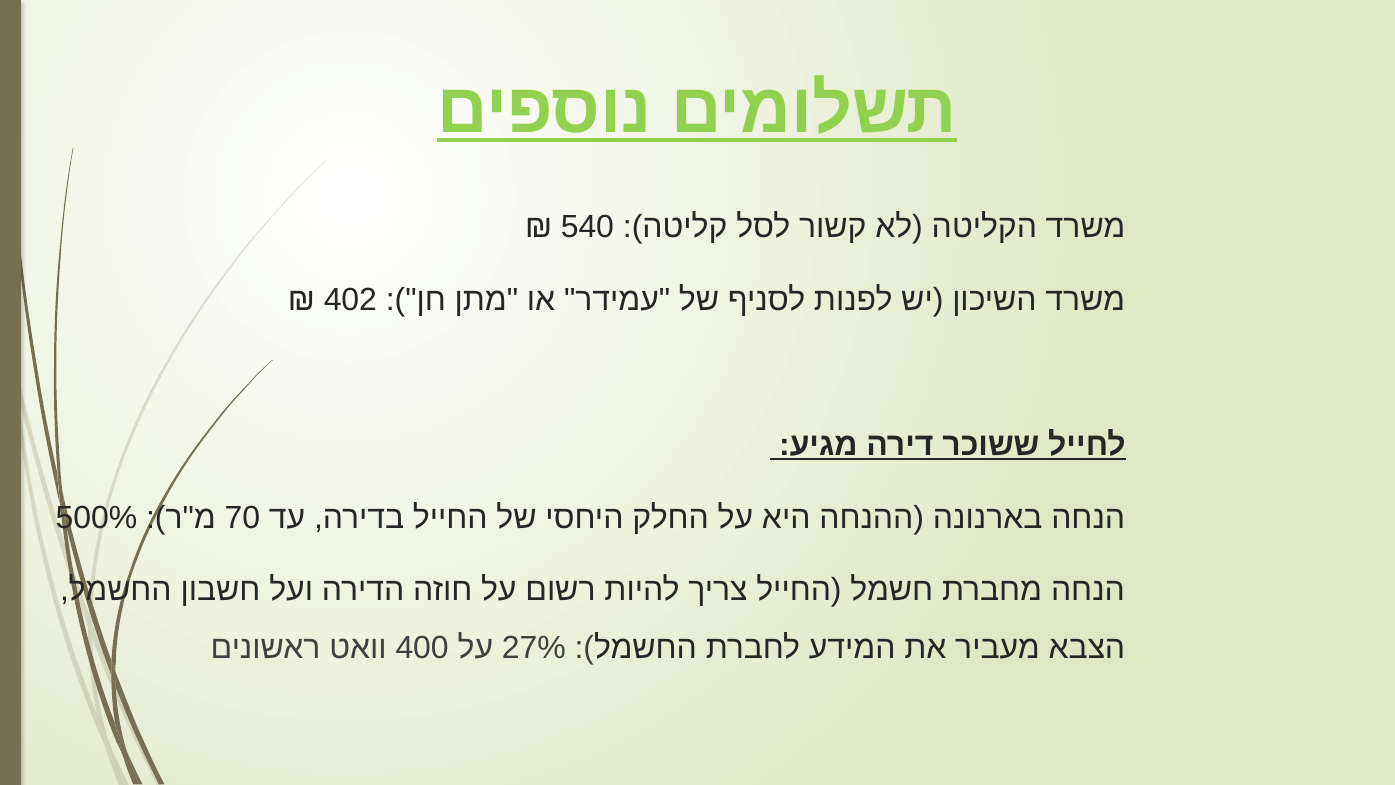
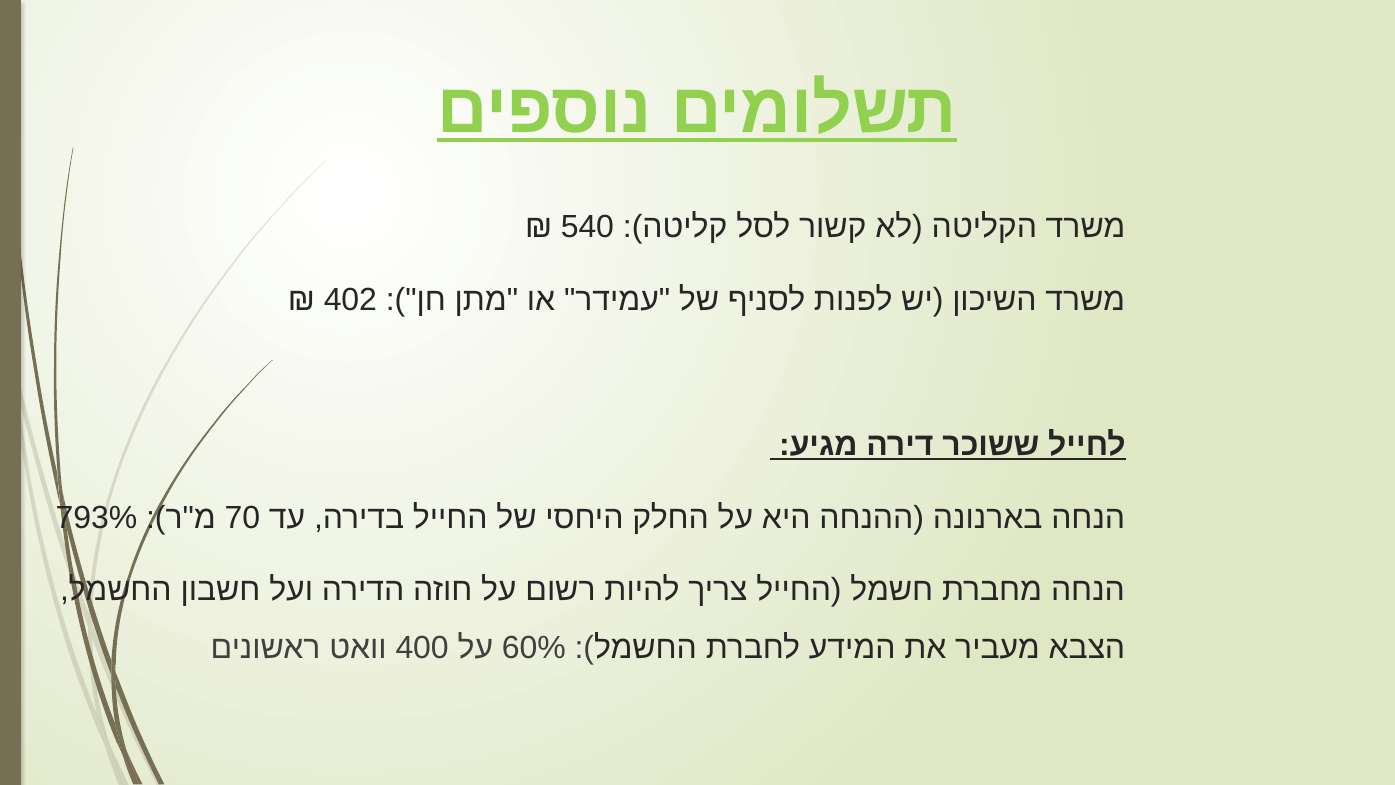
500%: 500% -> 793%
27%: 27% -> 60%
